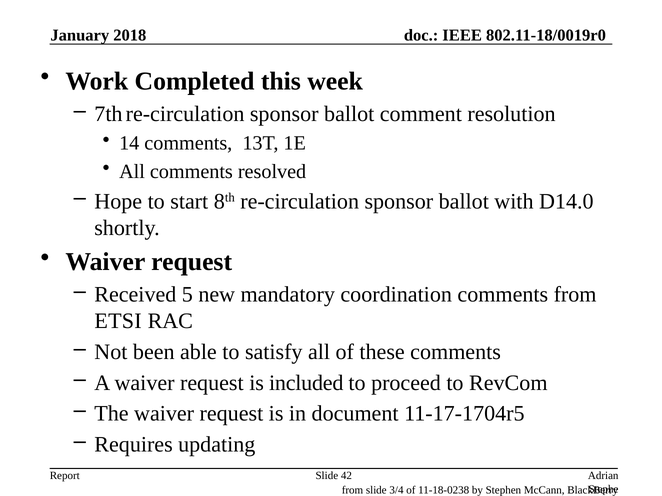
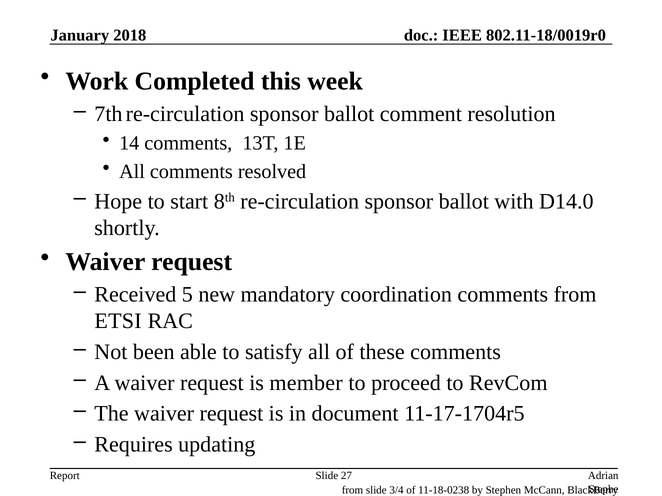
included: included -> member
42: 42 -> 27
